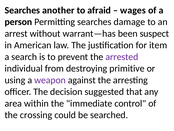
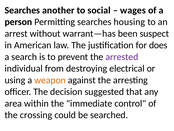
afraid: afraid -> social
damage: damage -> housing
item: item -> does
primitive: primitive -> electrical
weapon colour: purple -> orange
